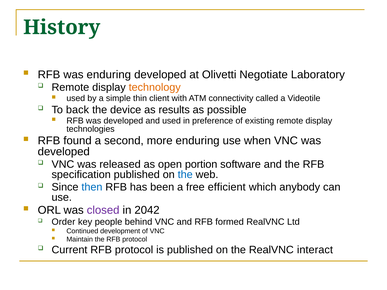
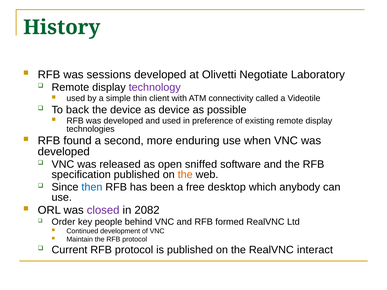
was enduring: enduring -> sessions
technology colour: orange -> purple
as results: results -> device
portion: portion -> sniffed
the at (185, 175) colour: blue -> orange
efficient: efficient -> desktop
2042: 2042 -> 2082
